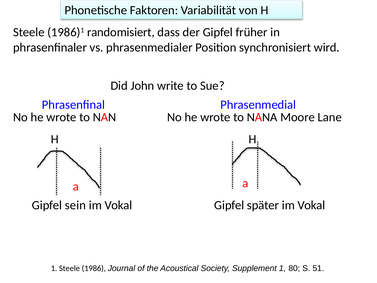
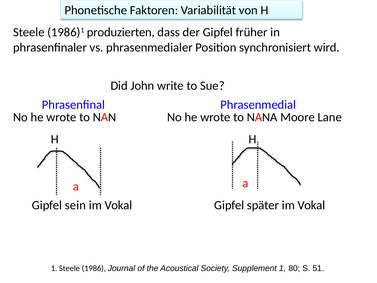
randomisiert: randomisiert -> produzierten
